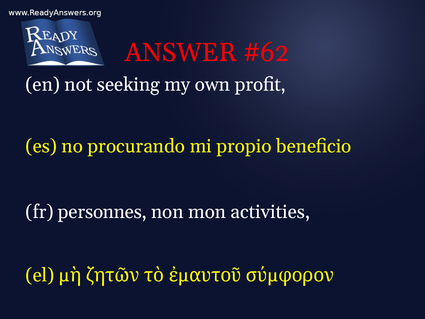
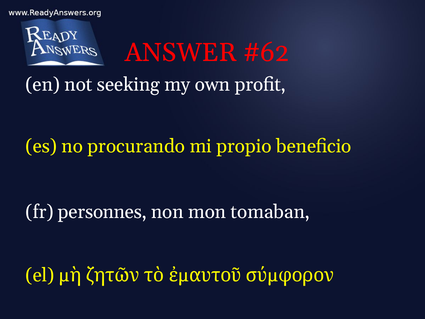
activities: activities -> tomaban
